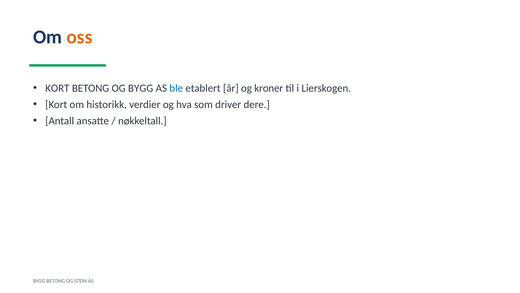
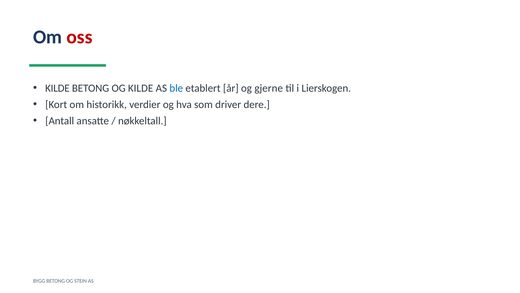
oss colour: orange -> red
KORT at (57, 88): KORT -> KILDE
OG BYGG: BYGG -> KILDE
kroner: kroner -> gjerne
